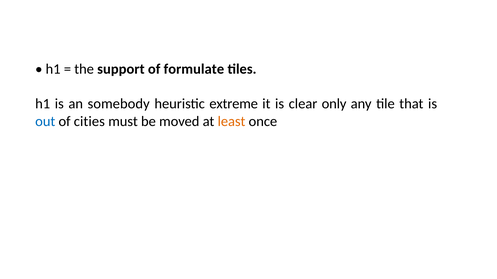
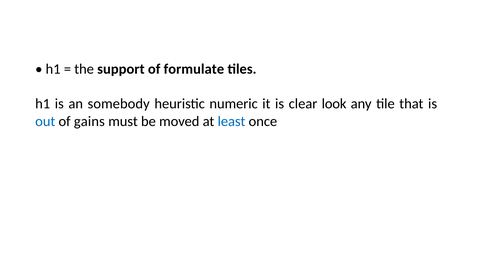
extreme: extreme -> numeric
only: only -> look
cities: cities -> gains
least colour: orange -> blue
